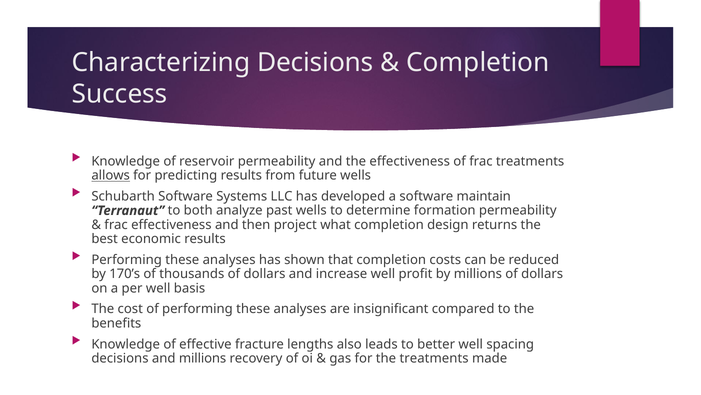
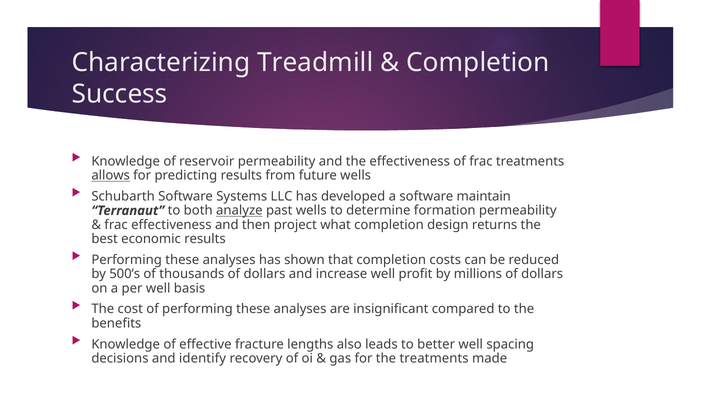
Characterizing Decisions: Decisions -> Treadmill
analyze underline: none -> present
170’s: 170’s -> 500’s
and millions: millions -> identify
